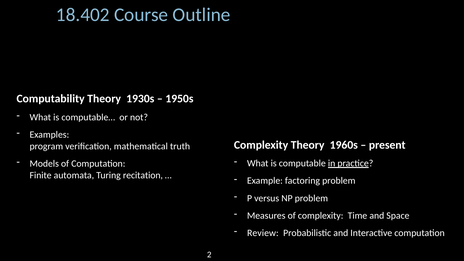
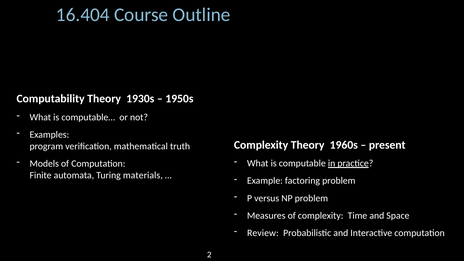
18.402: 18.402 -> 16.404
recitation: recitation -> materials
